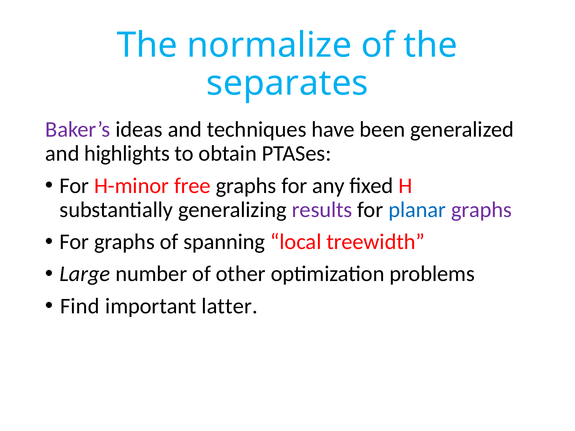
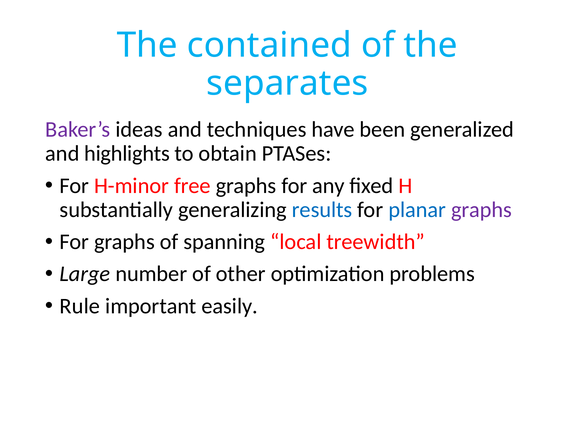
normalize: normalize -> contained
results colour: purple -> blue
Find: Find -> Rule
latter: latter -> easily
